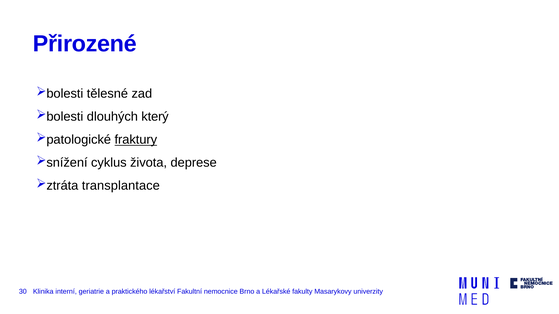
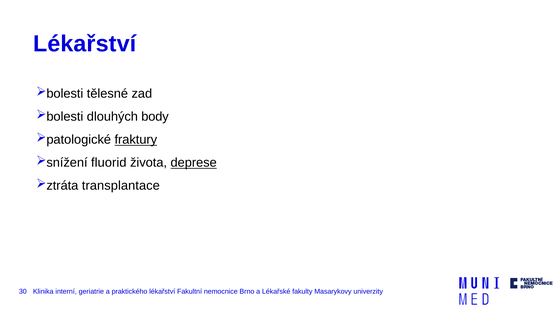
Přirozené at (85, 44): Přirozené -> Lékařství
který: který -> body
cyklus: cyklus -> fluorid
deprese underline: none -> present
